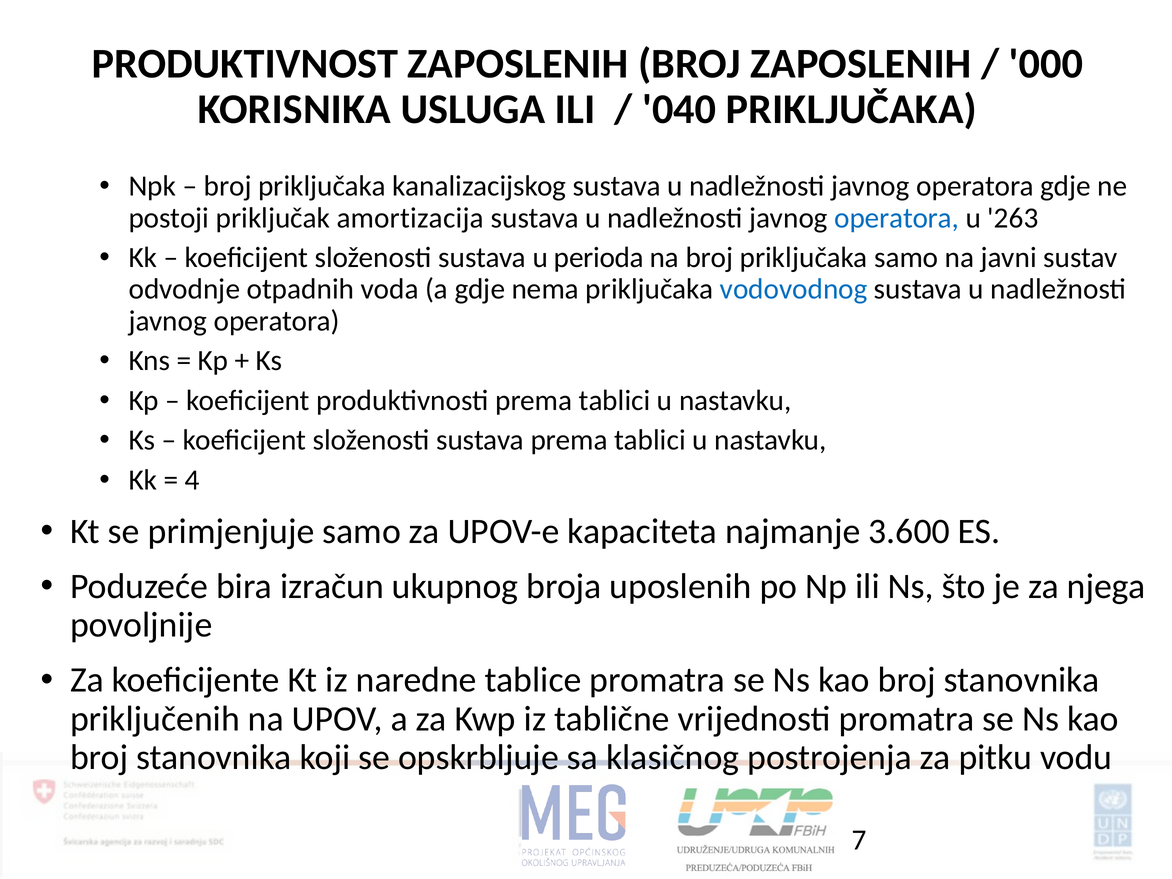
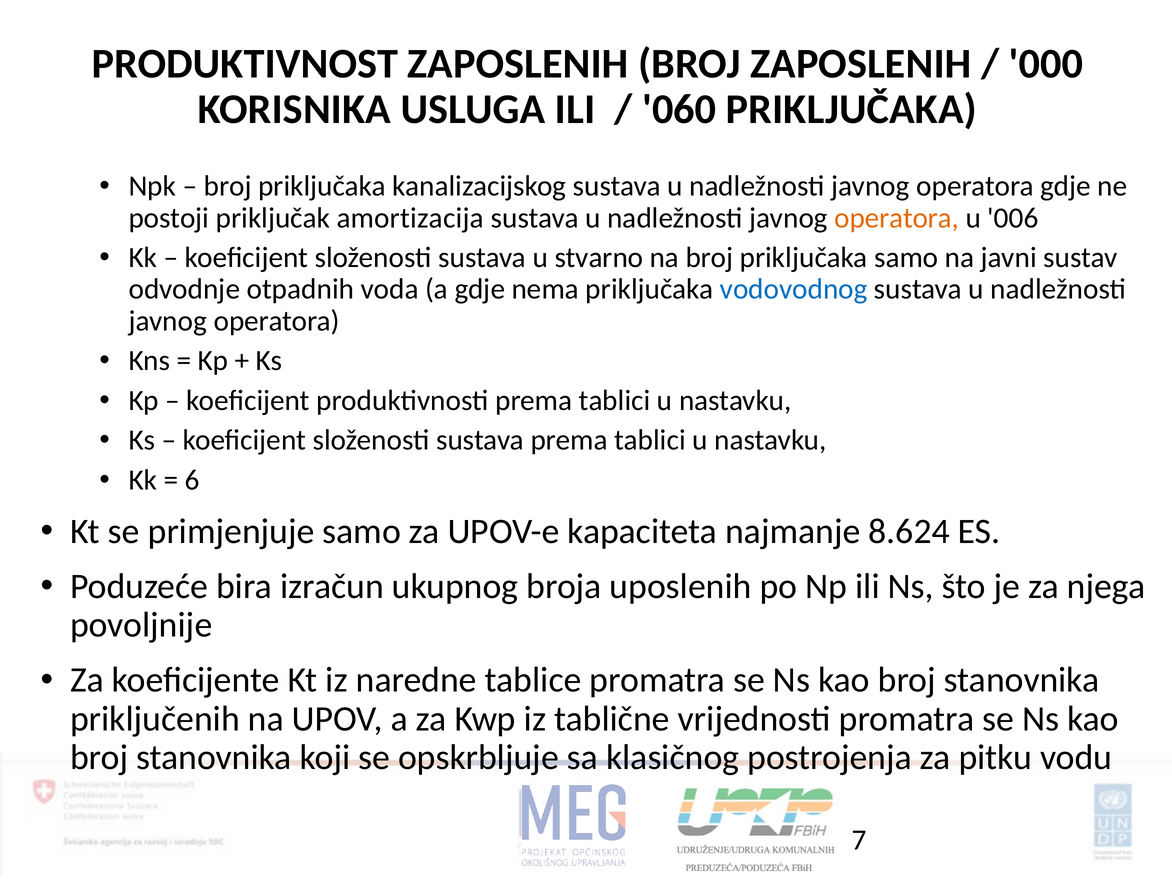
040: 040 -> 060
operatora at (897, 218) colour: blue -> orange
263: 263 -> 006
perioda: perioda -> stvarno
4: 4 -> 6
3.600: 3.600 -> 8.624
